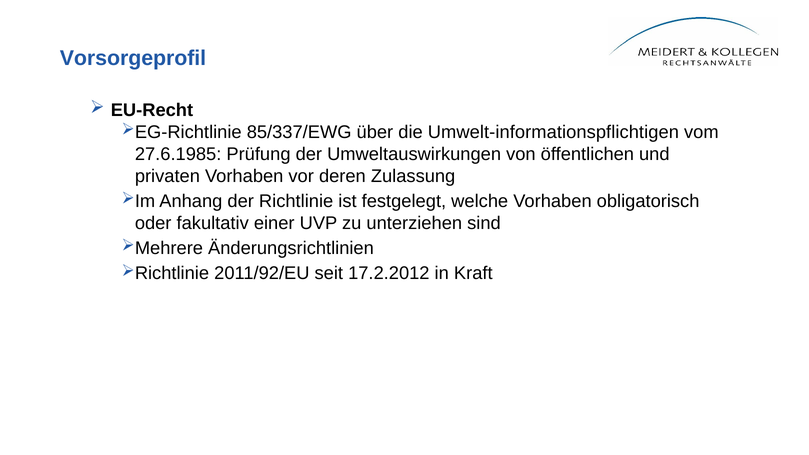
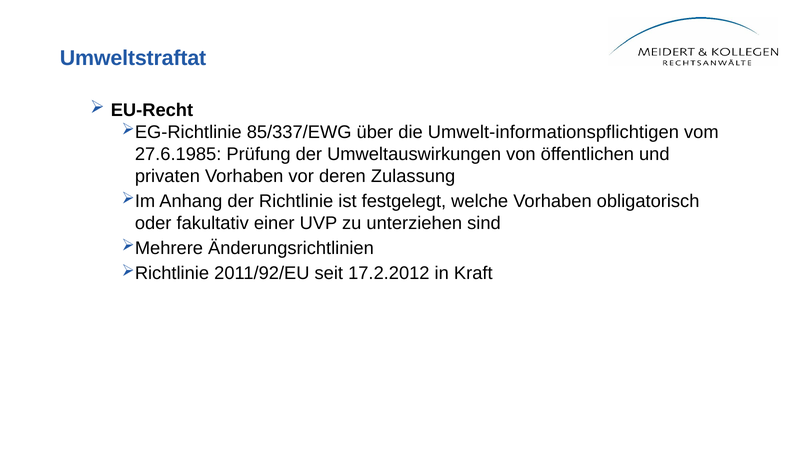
Vorsorgeprofil: Vorsorgeprofil -> Umweltstraftat
